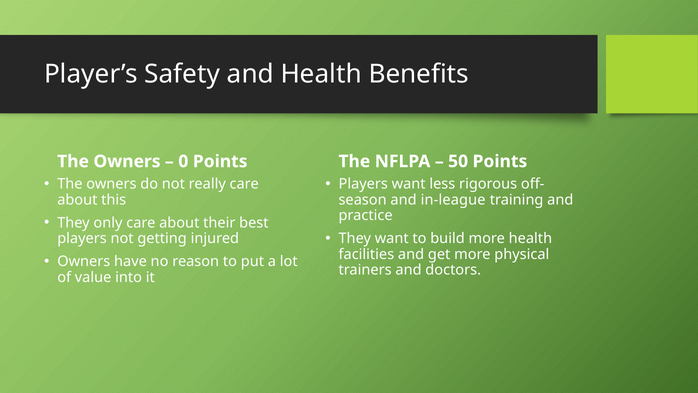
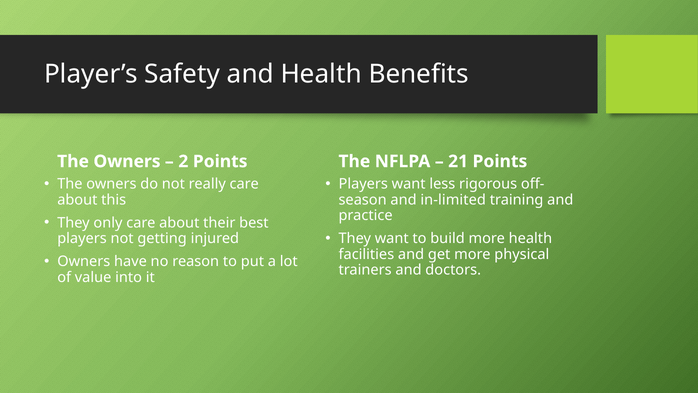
50: 50 -> 21
0: 0 -> 2
in-league: in-league -> in-limited
